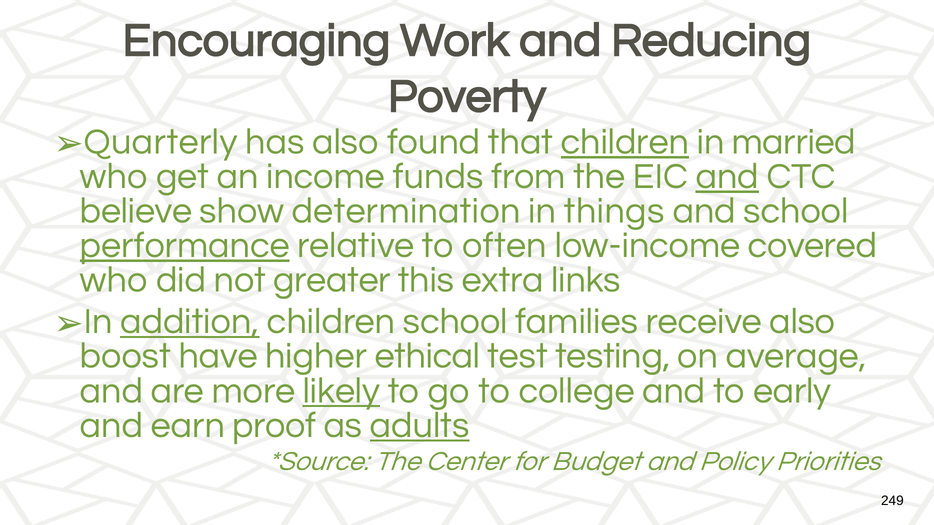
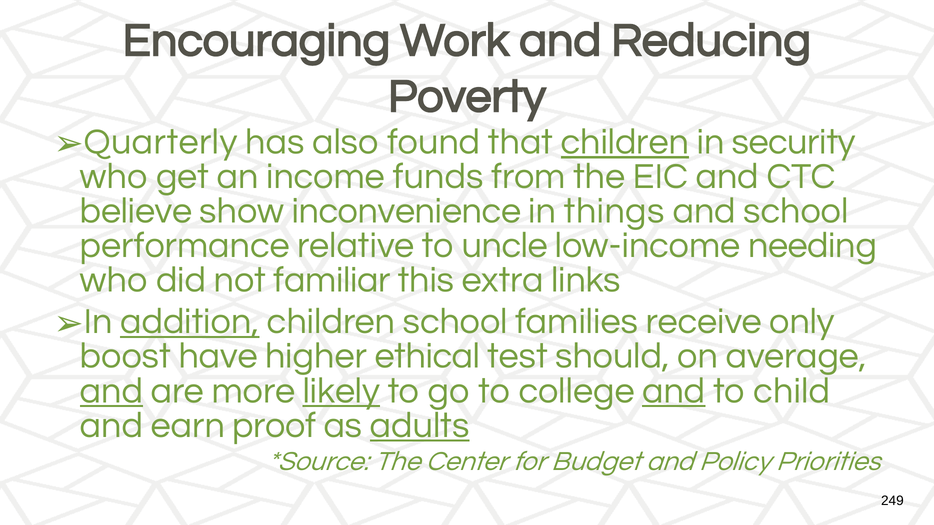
married: married -> security
and at (727, 176) underline: present -> none
determination: determination -> inconvenience
performance underline: present -> none
often: often -> uncle
covered: covered -> needing
greater: greater -> familiar
receive also: also -> only
testing: testing -> should
and at (112, 391) underline: none -> present
and at (674, 391) underline: none -> present
early: early -> child
